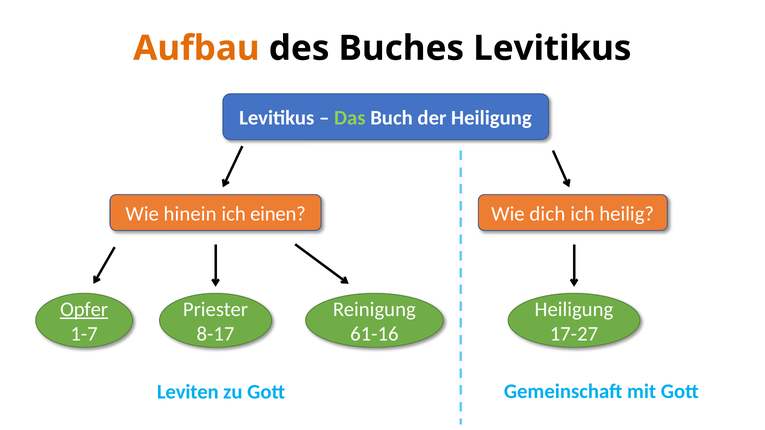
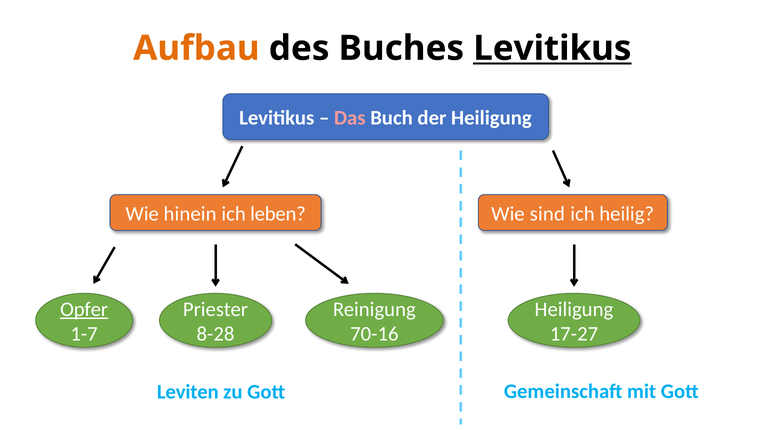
Levitikus at (552, 48) underline: none -> present
Das colour: light green -> pink
einen: einen -> leben
dich: dich -> sind
8-17: 8-17 -> 8-28
61-16: 61-16 -> 70-16
